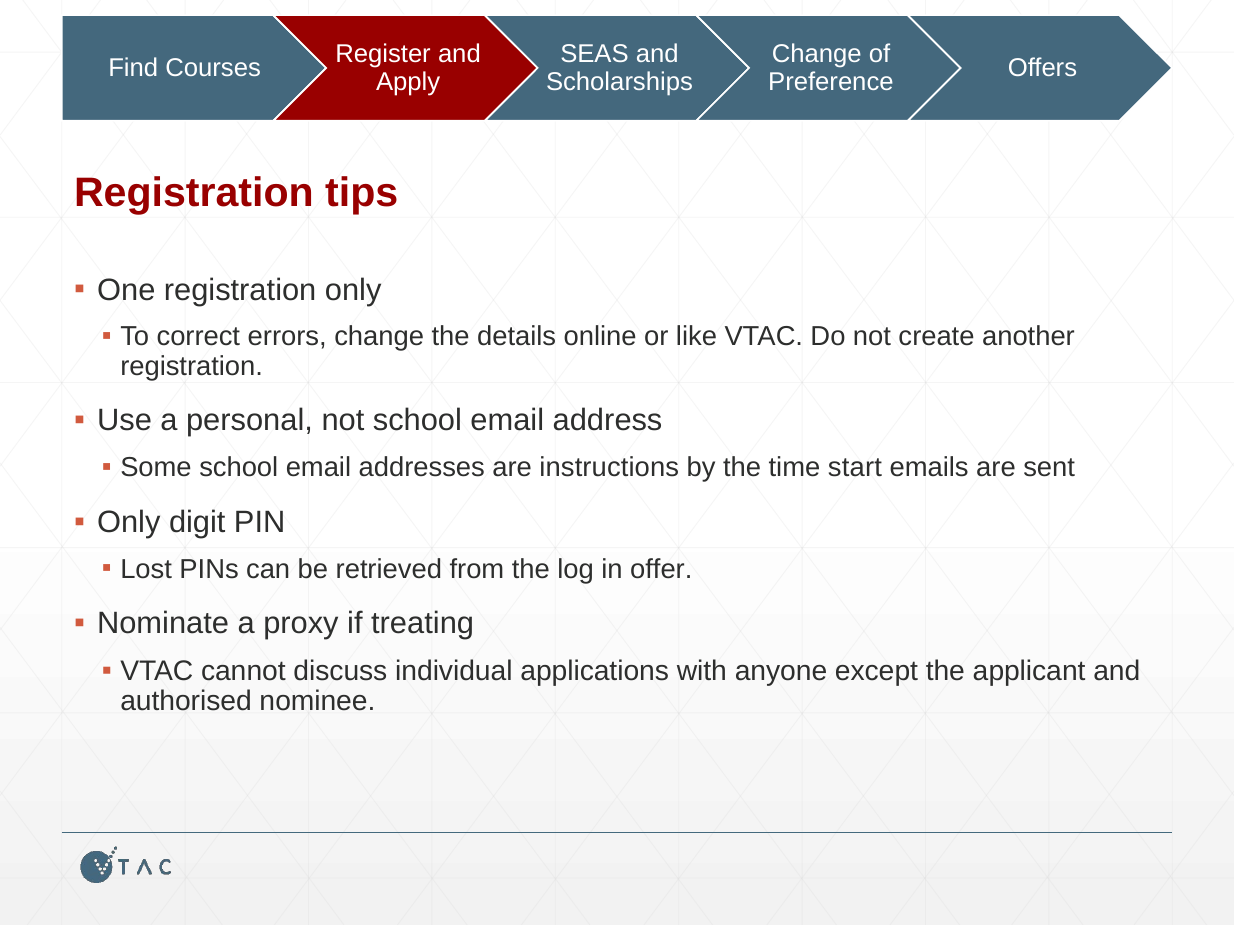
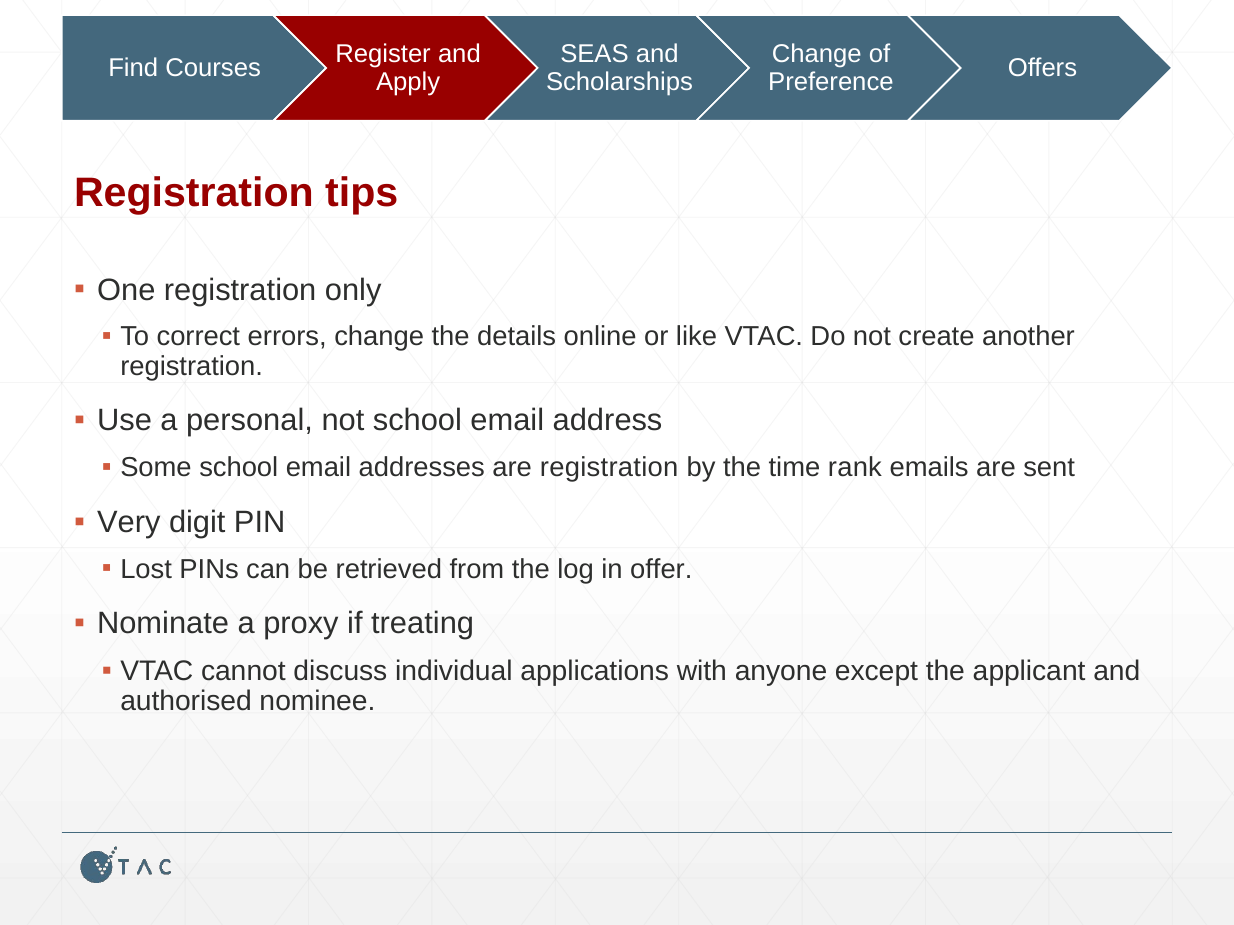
are instructions: instructions -> registration
start: start -> rank
Only at (129, 522): Only -> Very
